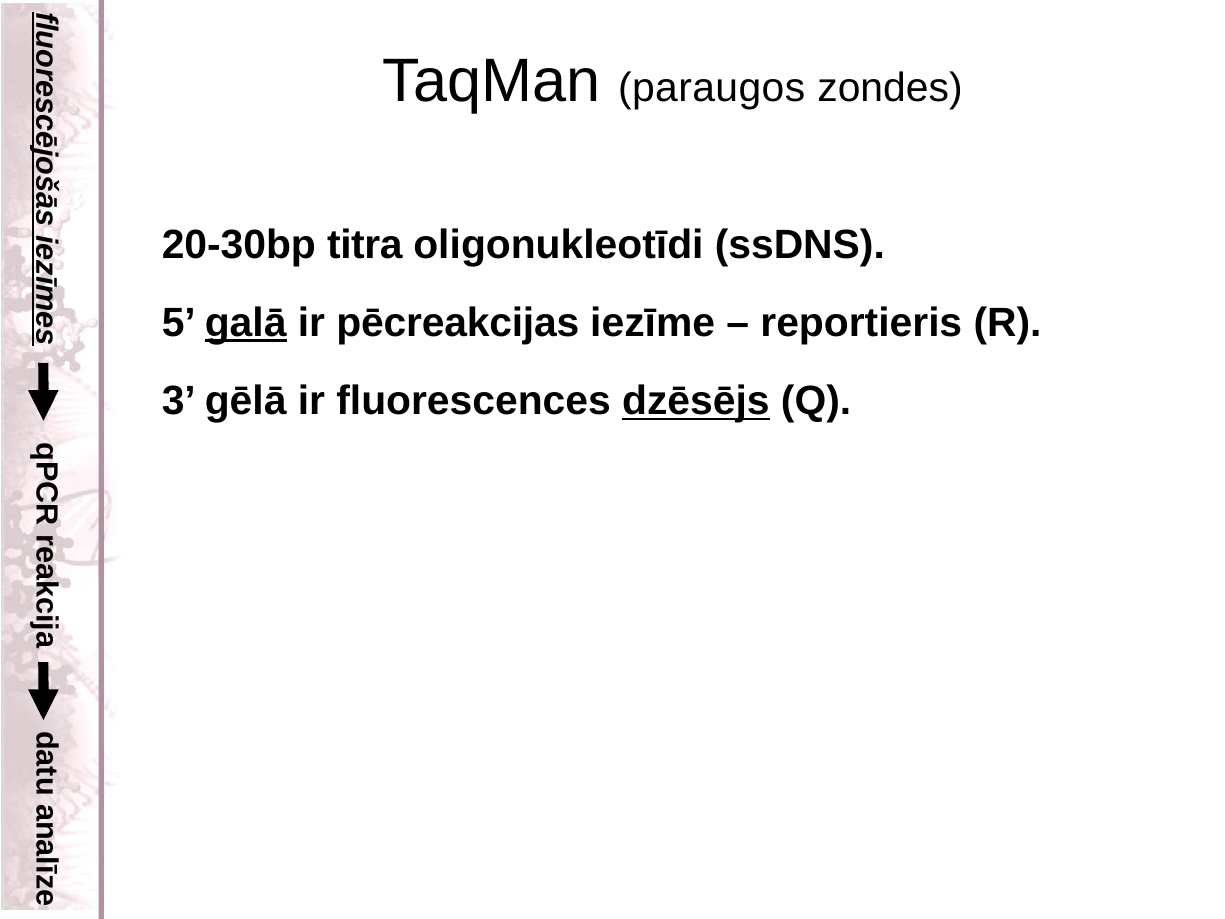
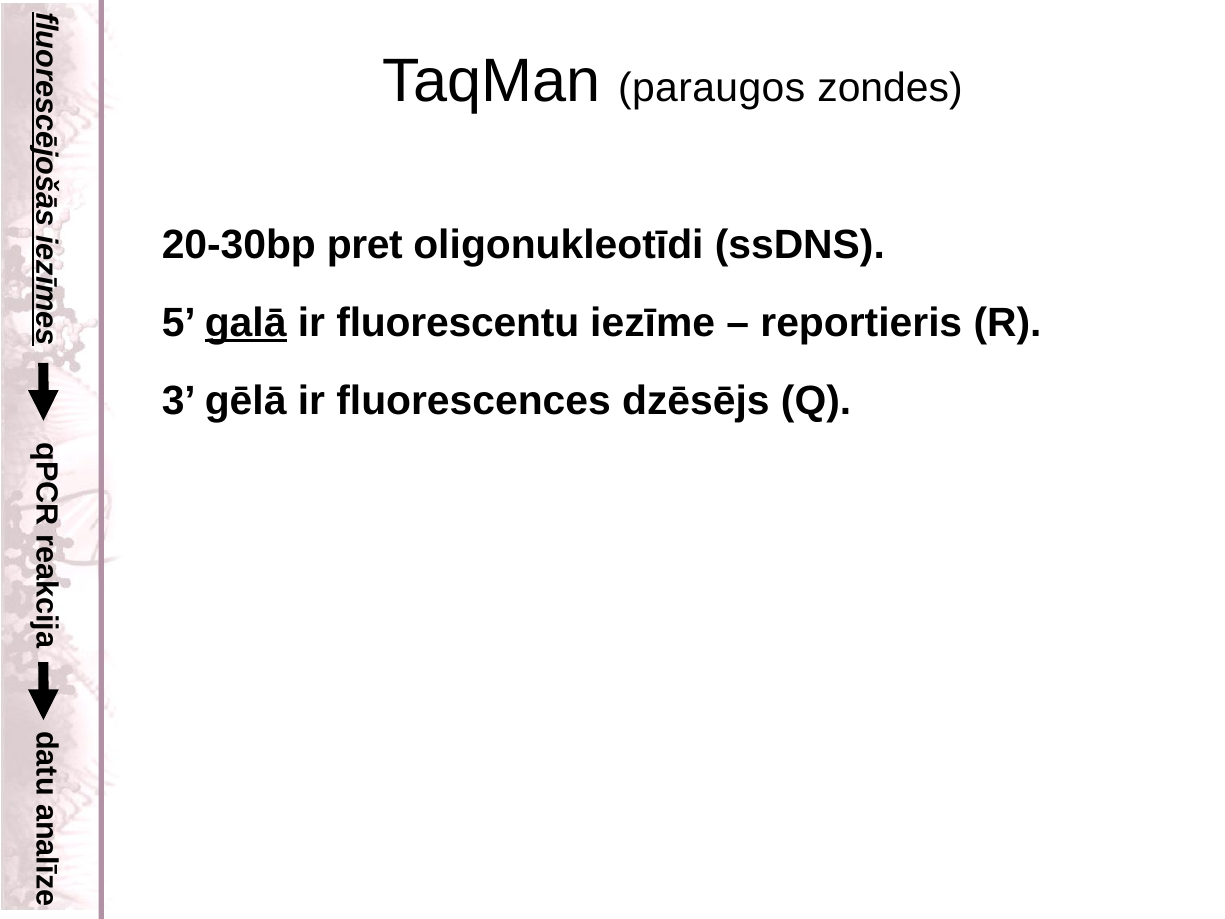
titra: titra -> pret
pēcreakcijas: pēcreakcijas -> fluorescentu
dzēsējs underline: present -> none
